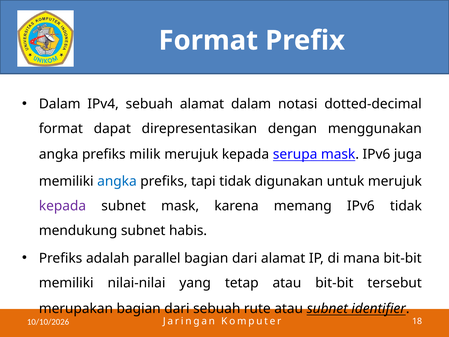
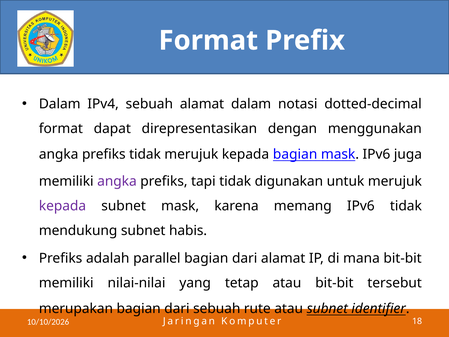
prefiks milik: milik -> tidak
kepada serupa: serupa -> bagian
angka at (117, 181) colour: blue -> purple
